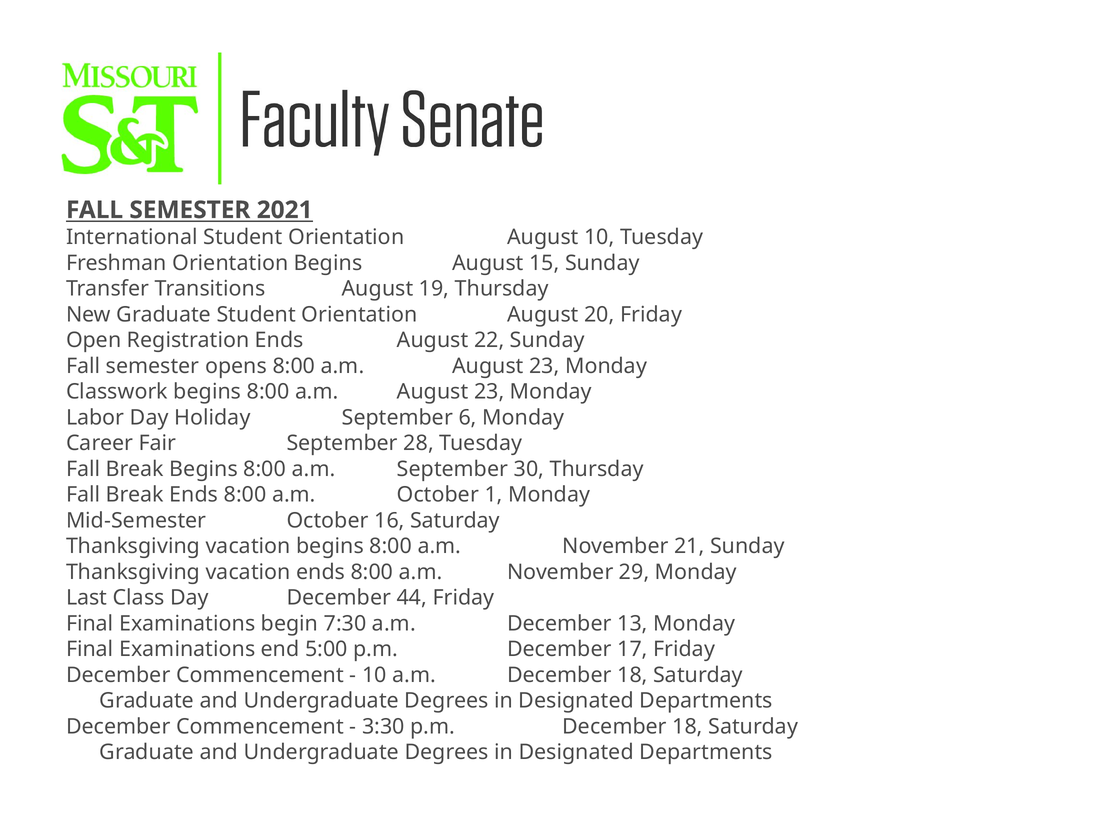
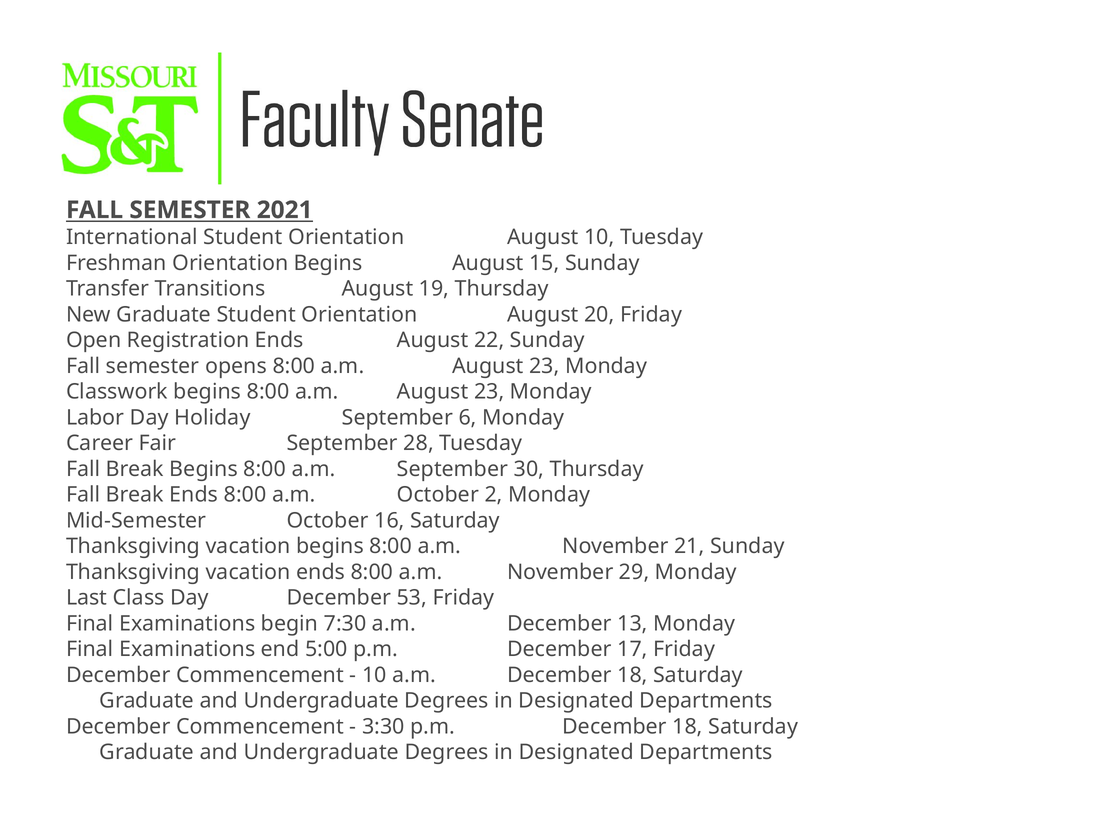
1: 1 -> 2
44: 44 -> 53
